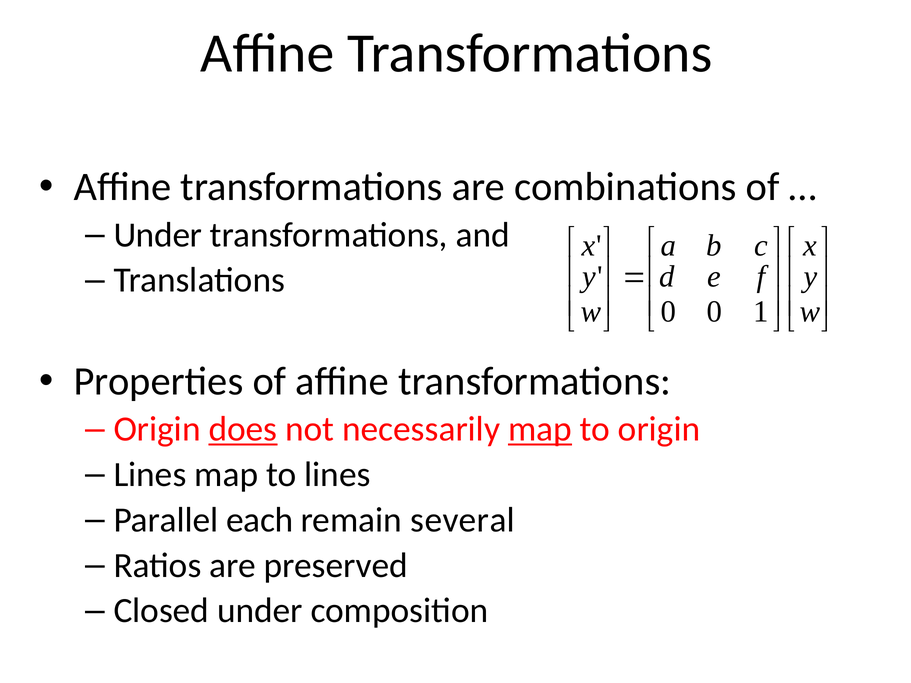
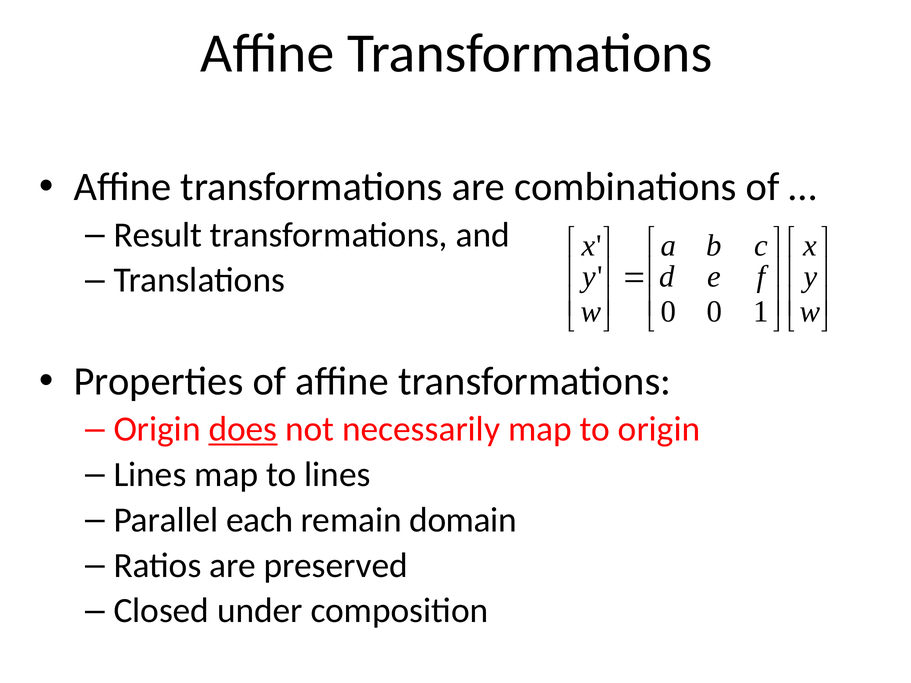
Under at (158, 235): Under -> Result
map at (540, 429) underline: present -> none
several: several -> domain
